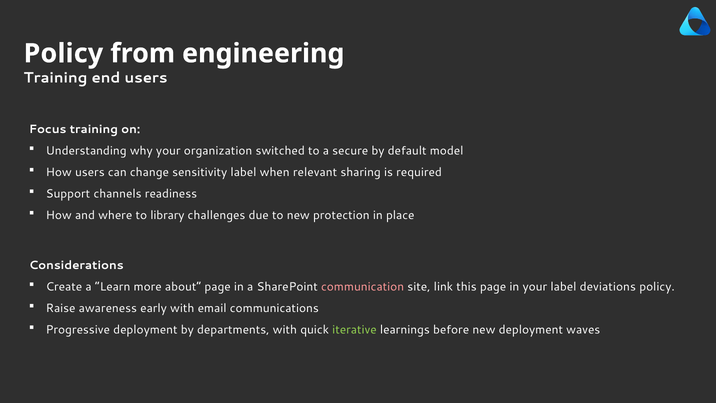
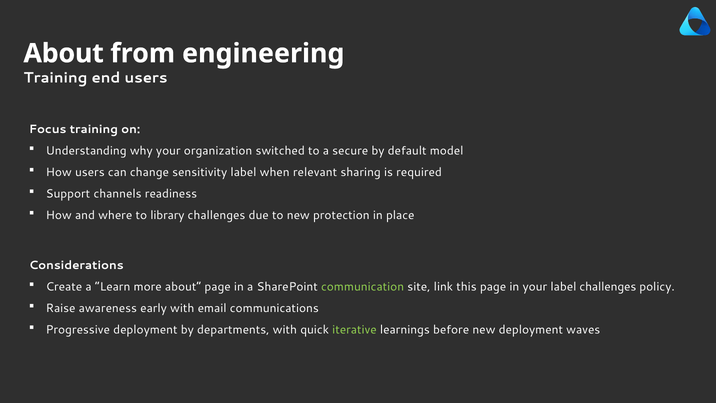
Policy at (63, 53): Policy -> About
communication colour: pink -> light green
label deviations: deviations -> challenges
